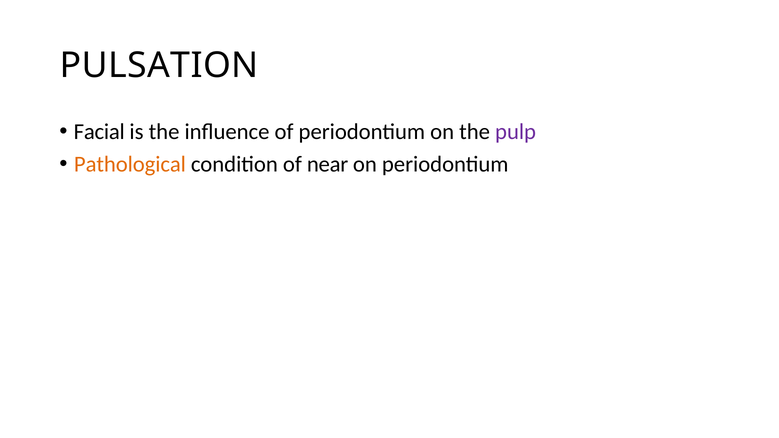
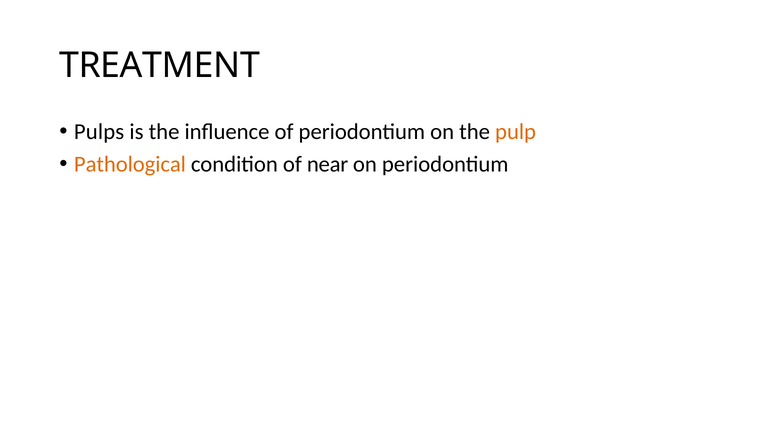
PULSATION: PULSATION -> TREATMENT
Facial: Facial -> Pulps
pulp colour: purple -> orange
